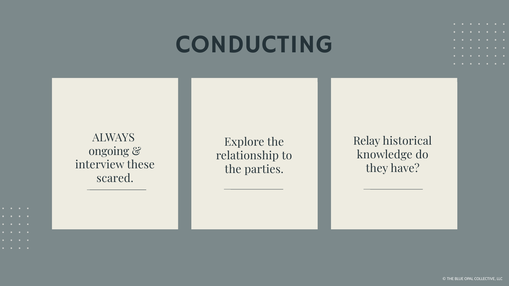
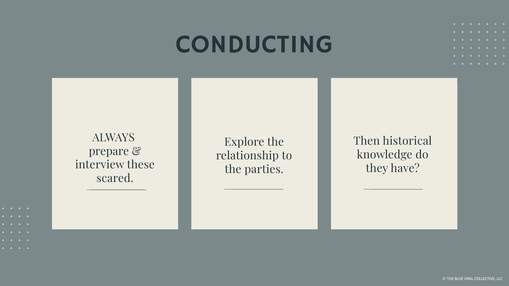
Relay: Relay -> Then
ongoing: ongoing -> prepare
